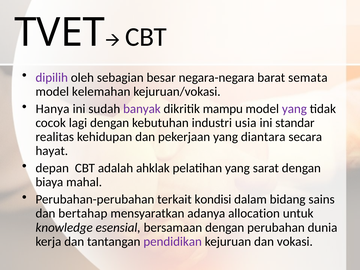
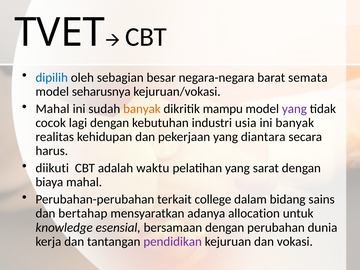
dipilih colour: purple -> blue
kelemahan: kelemahan -> seharusnya
Hanya at (53, 109): Hanya -> Mahal
banyak at (142, 109) colour: purple -> orange
ini standar: standar -> banyak
hayat: hayat -> harus
depan: depan -> diikuti
ahklak: ahklak -> waktu
kondisi: kondisi -> college
